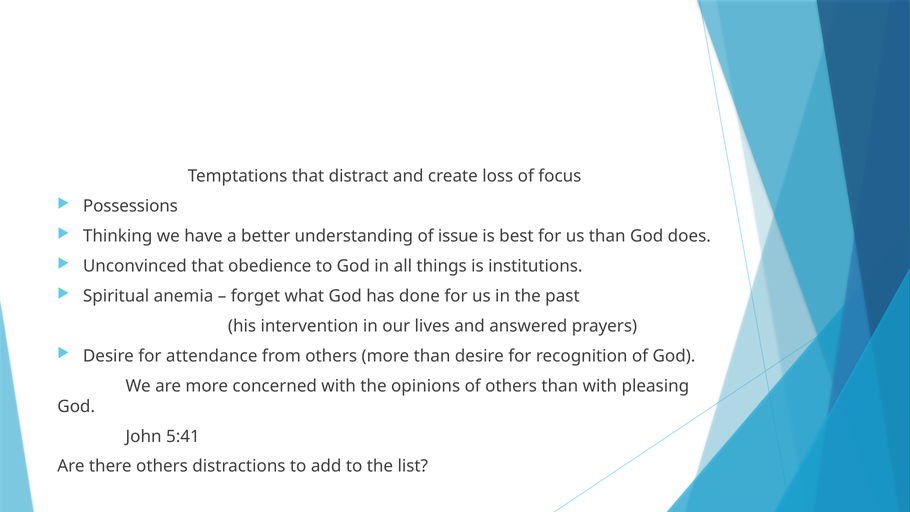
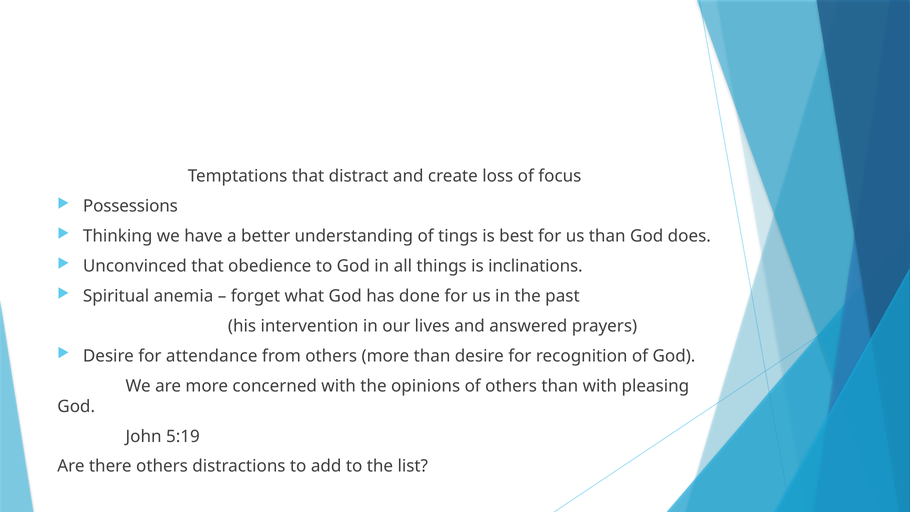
issue: issue -> tings
institutions: institutions -> inclinations
5:41: 5:41 -> 5:19
